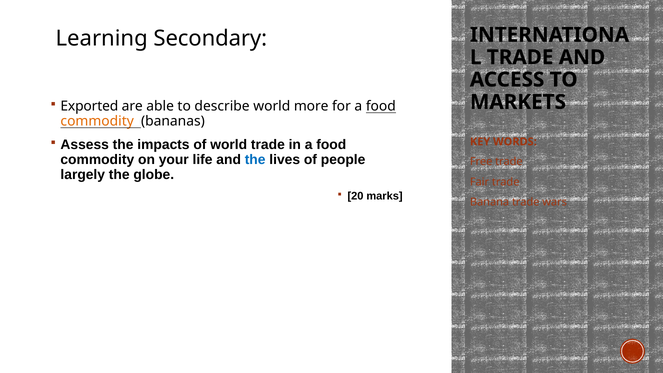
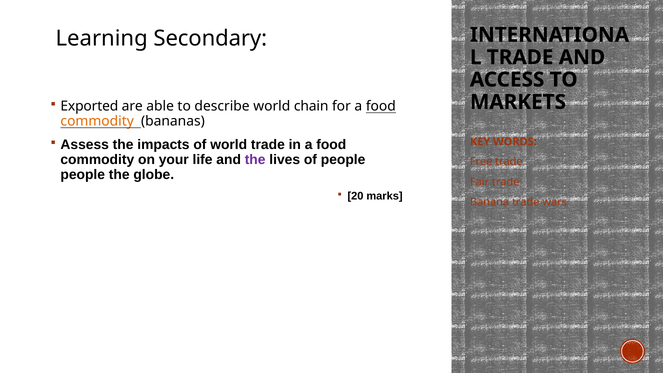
more: more -> chain
the at (255, 159) colour: blue -> purple
largely at (83, 174): largely -> people
